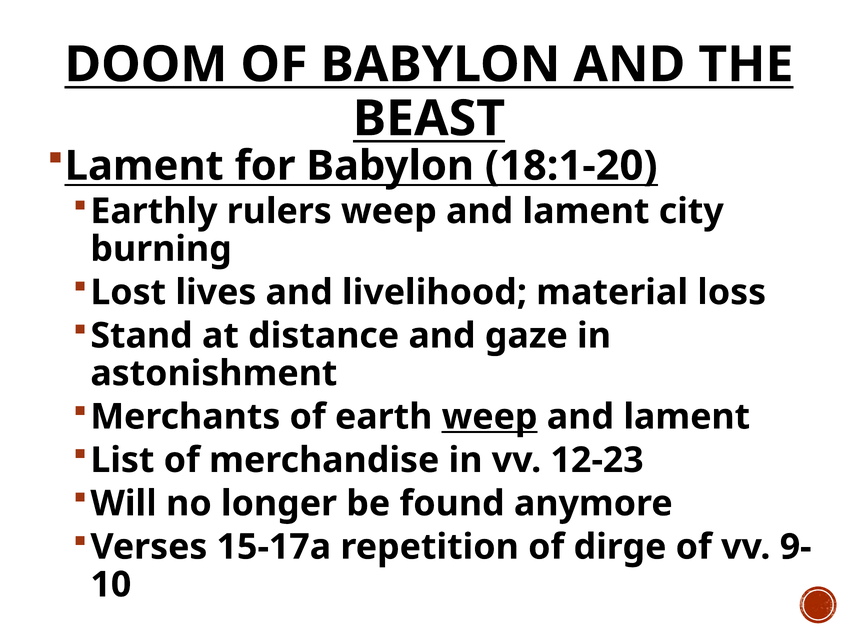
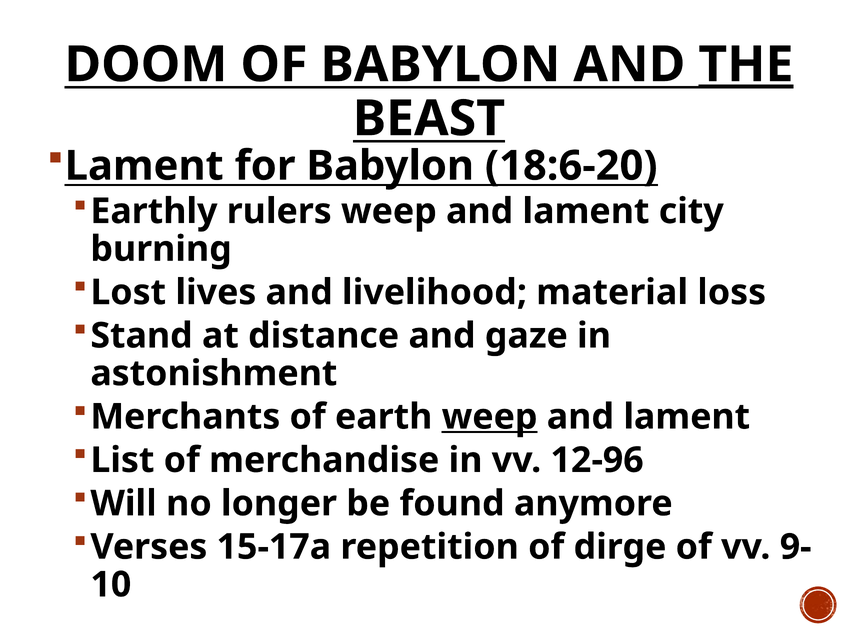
THE underline: none -> present
18:1-20: 18:1-20 -> 18:6-20
12-23: 12-23 -> 12-96
